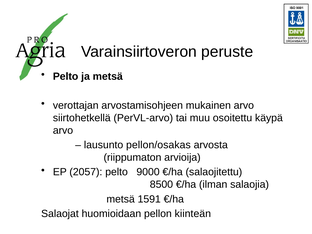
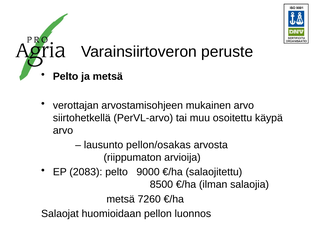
2057: 2057 -> 2083
1591: 1591 -> 7260
kiinteän: kiinteän -> luonnos
